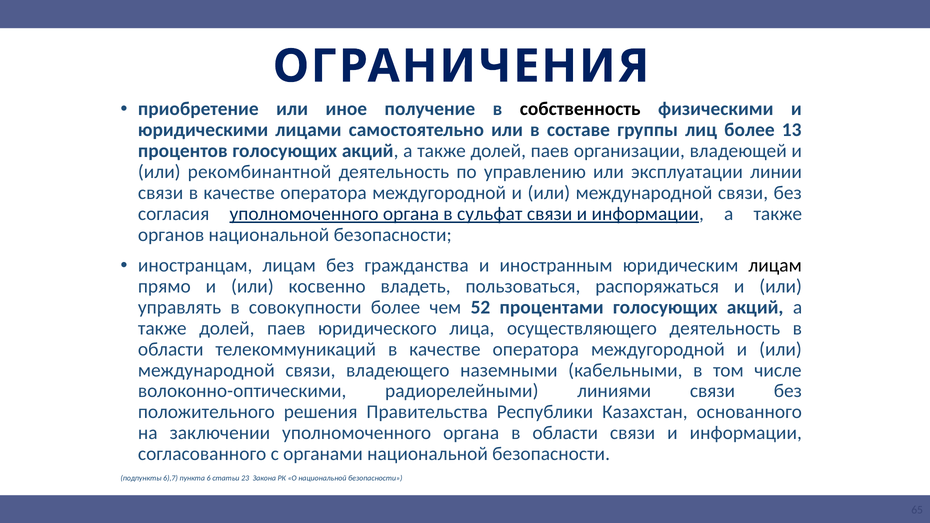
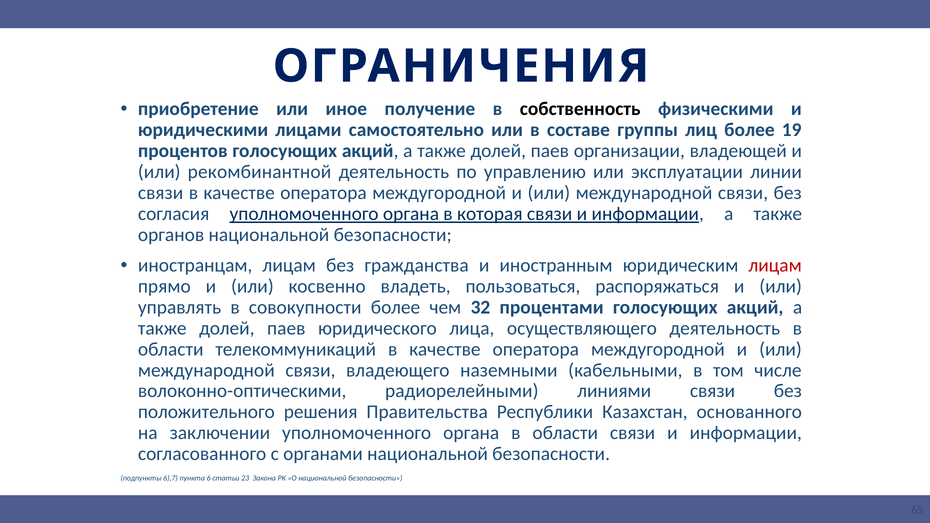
13: 13 -> 19
сульфат: сульфат -> которая
лицам at (775, 266) colour: black -> red
52: 52 -> 32
